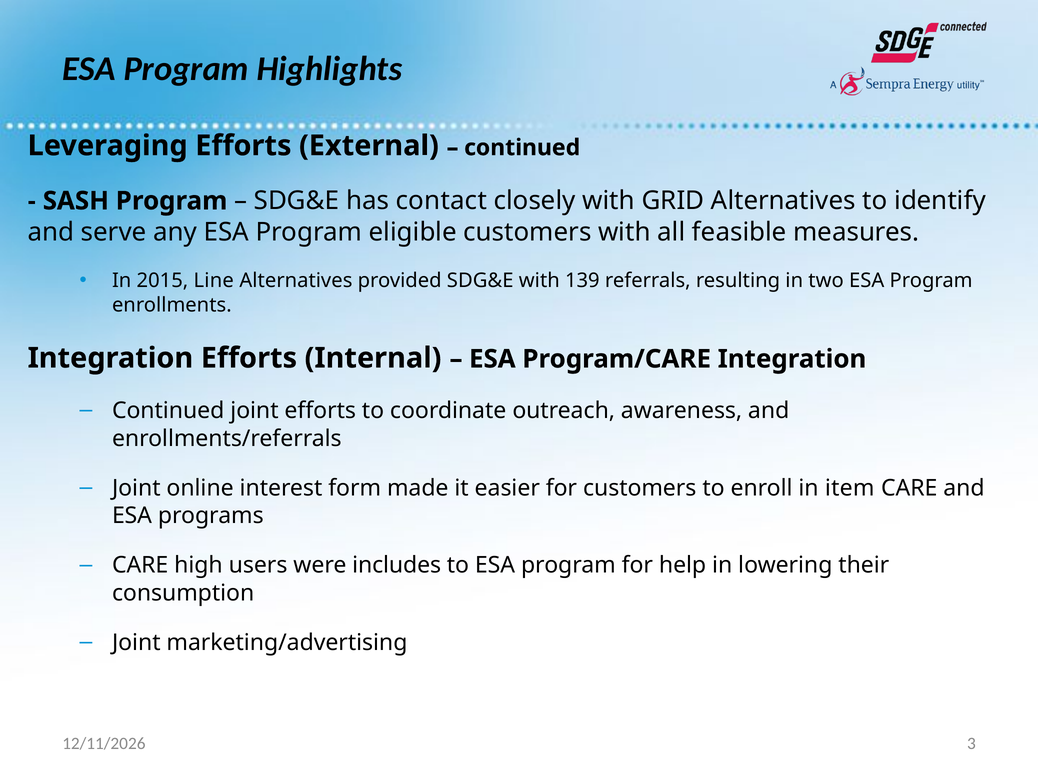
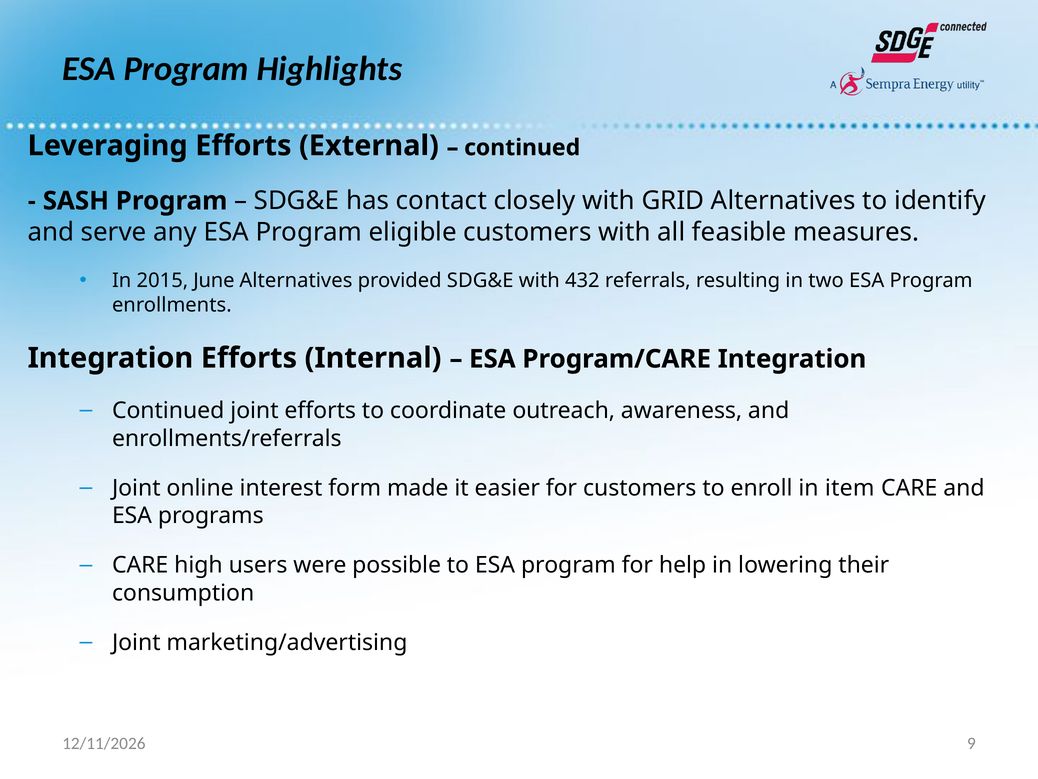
Line: Line -> June
139: 139 -> 432
includes: includes -> possible
3: 3 -> 9
